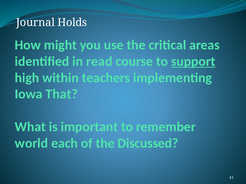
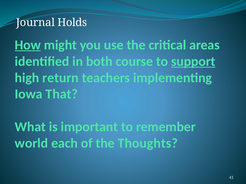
How underline: none -> present
read: read -> both
within: within -> return
Discussed: Discussed -> Thoughts
